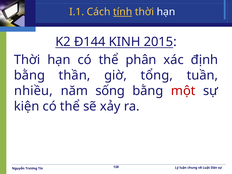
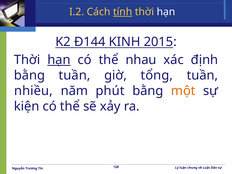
I.1: I.1 -> I.2
hạn at (59, 60) underline: none -> present
phân: phân -> nhau
bằng thần: thần -> tuần
sống: sống -> phút
một colour: red -> orange
